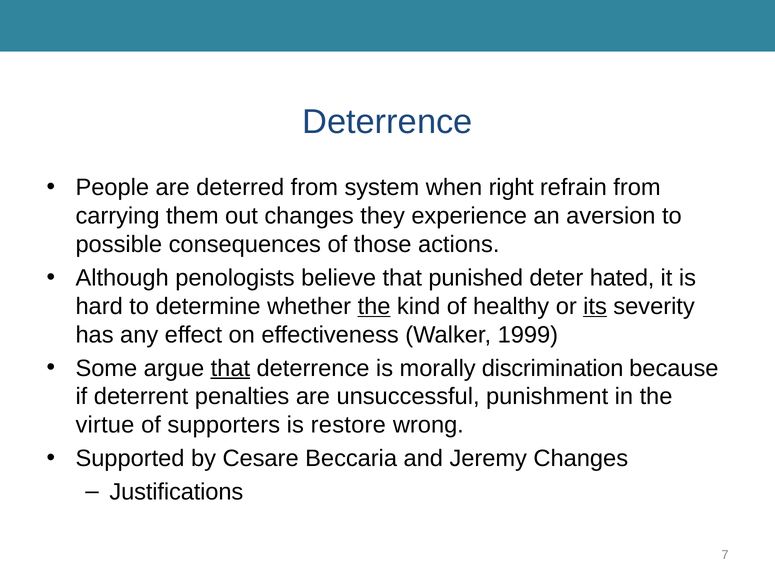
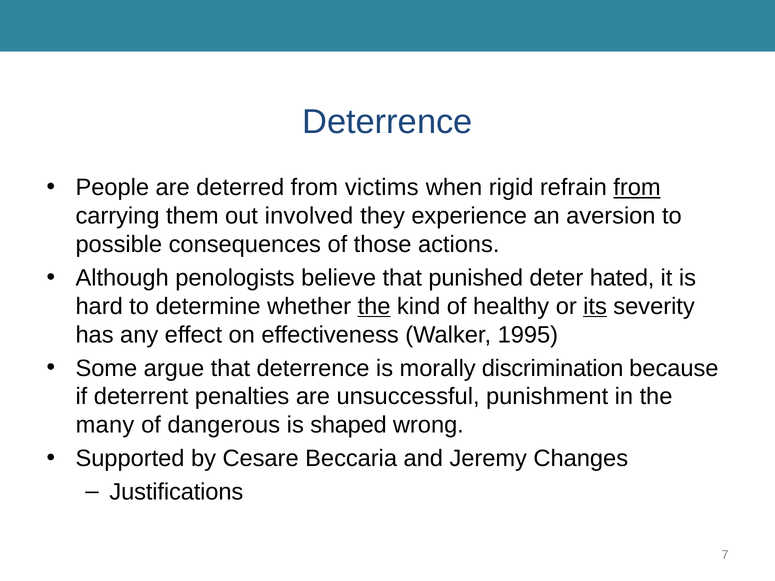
system: system -> victims
right: right -> rigid
from at (637, 188) underline: none -> present
out changes: changes -> involved
1999: 1999 -> 1995
that at (230, 368) underline: present -> none
virtue: virtue -> many
supporters: supporters -> dangerous
restore: restore -> shaped
